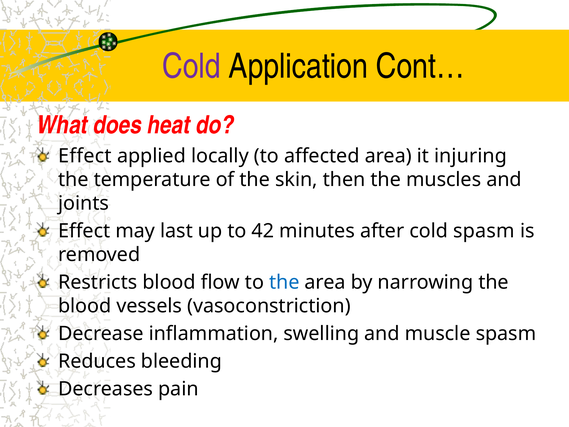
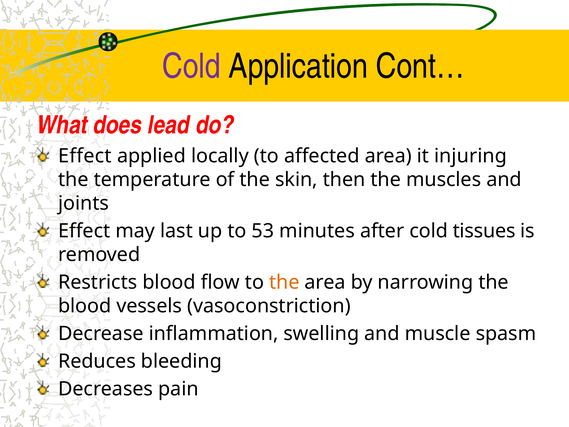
heat: heat -> lead
42: 42 -> 53
cold spasm: spasm -> tissues
the at (284, 282) colour: blue -> orange
